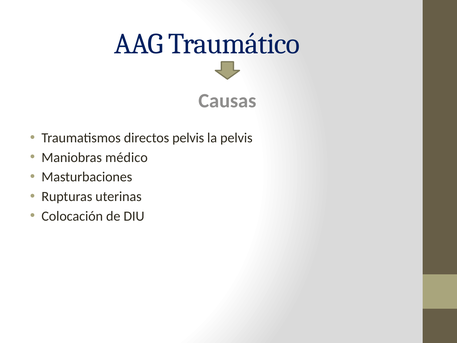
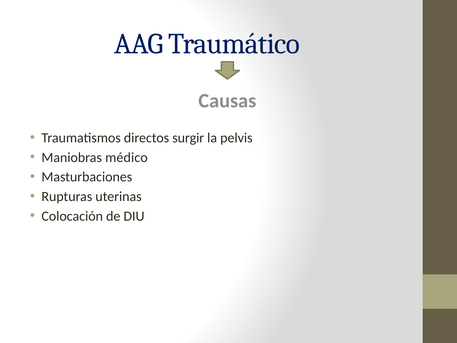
directos pelvis: pelvis -> surgir
